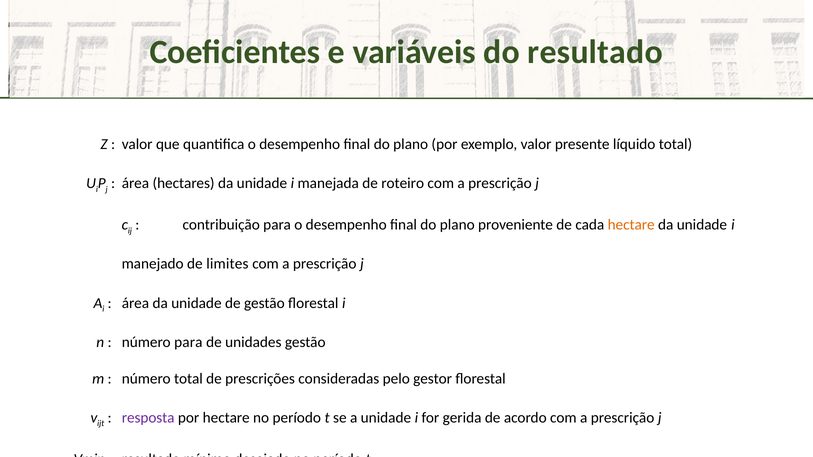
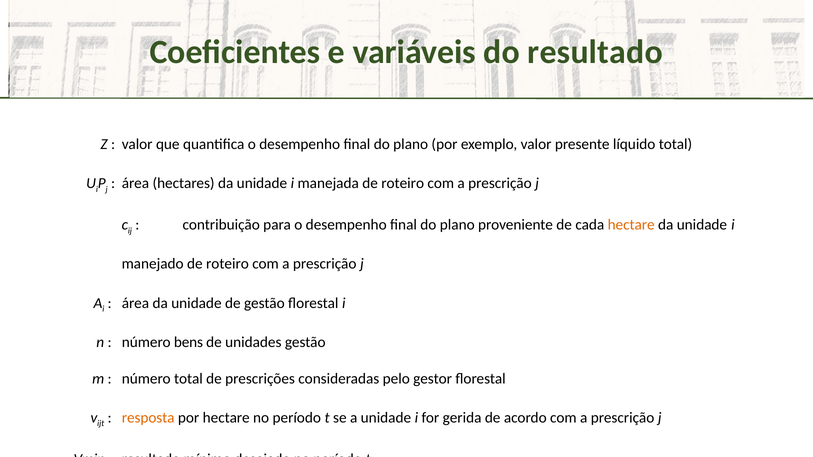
manejado de limites: limites -> roteiro
número para: para -> bens
resposta colour: purple -> orange
